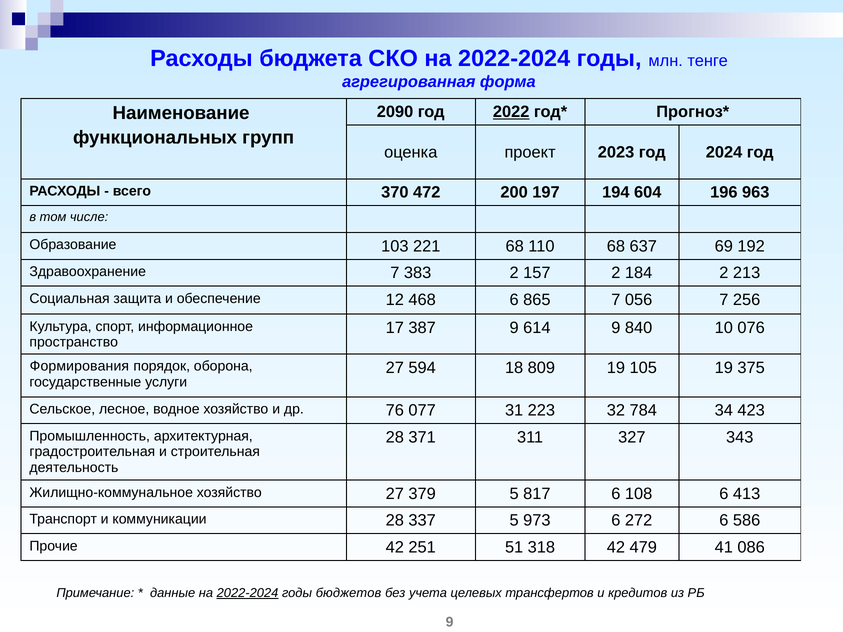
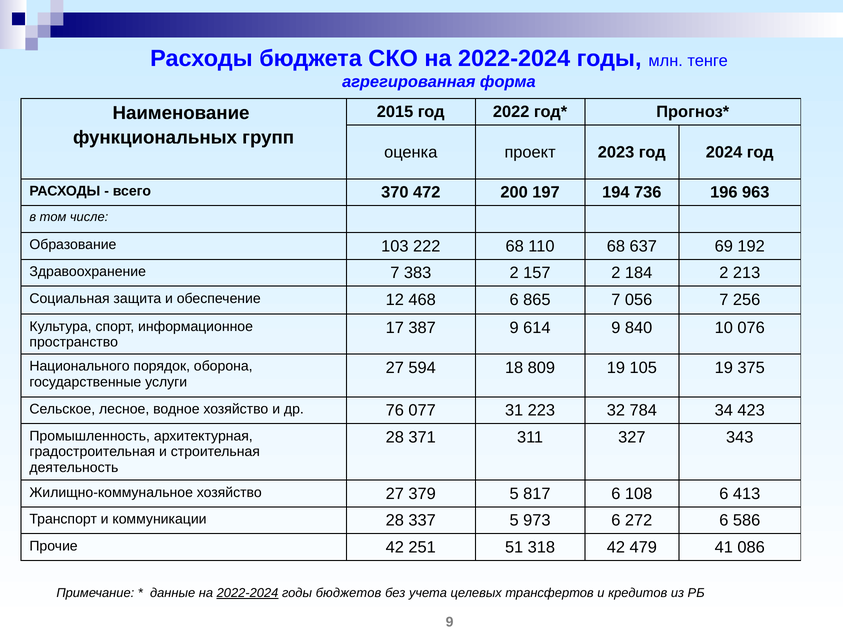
2090: 2090 -> 2015
2022 underline: present -> none
604: 604 -> 736
221: 221 -> 222
Формирования: Формирования -> Национального
